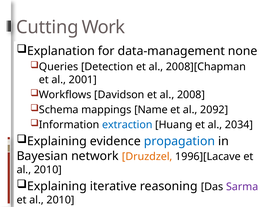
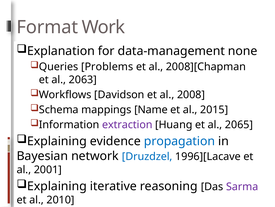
Cutting: Cutting -> Format
Detection: Detection -> Problems
2001: 2001 -> 2063
2092: 2092 -> 2015
extraction colour: blue -> purple
2034: 2034 -> 2065
Druzdzel colour: orange -> blue
2010 at (48, 169): 2010 -> 2001
